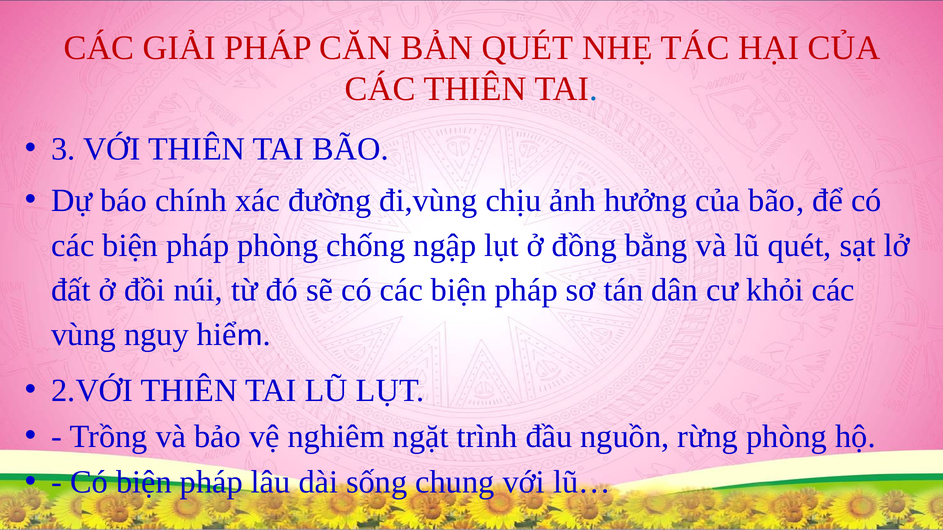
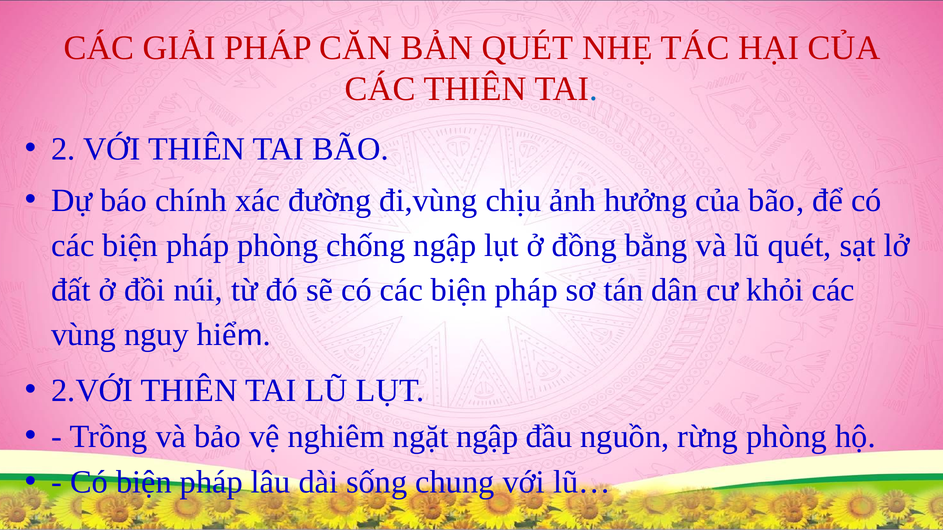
3: 3 -> 2
ngặt trình: trình -> ngập
